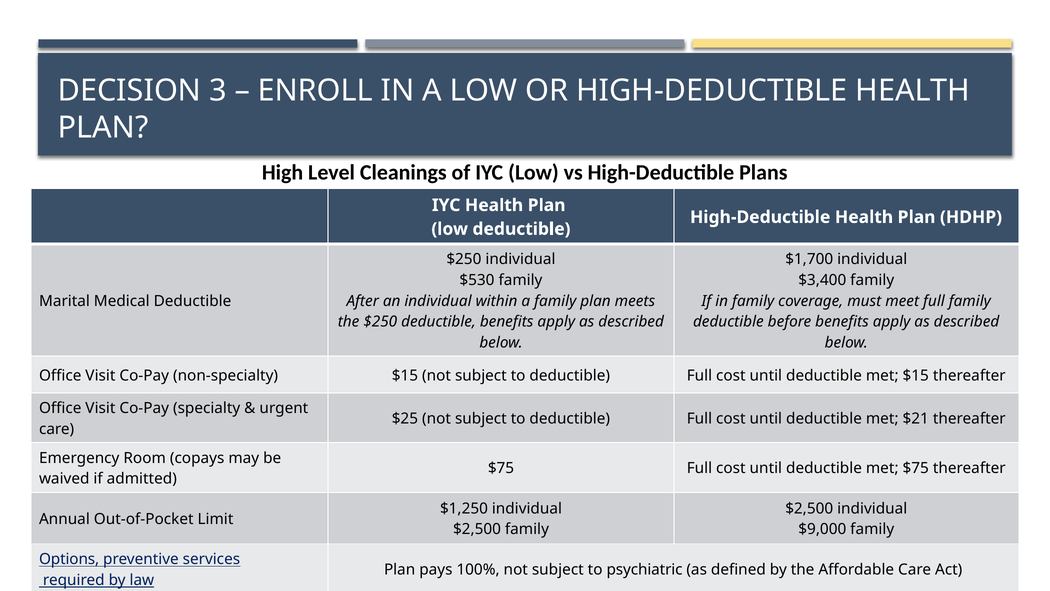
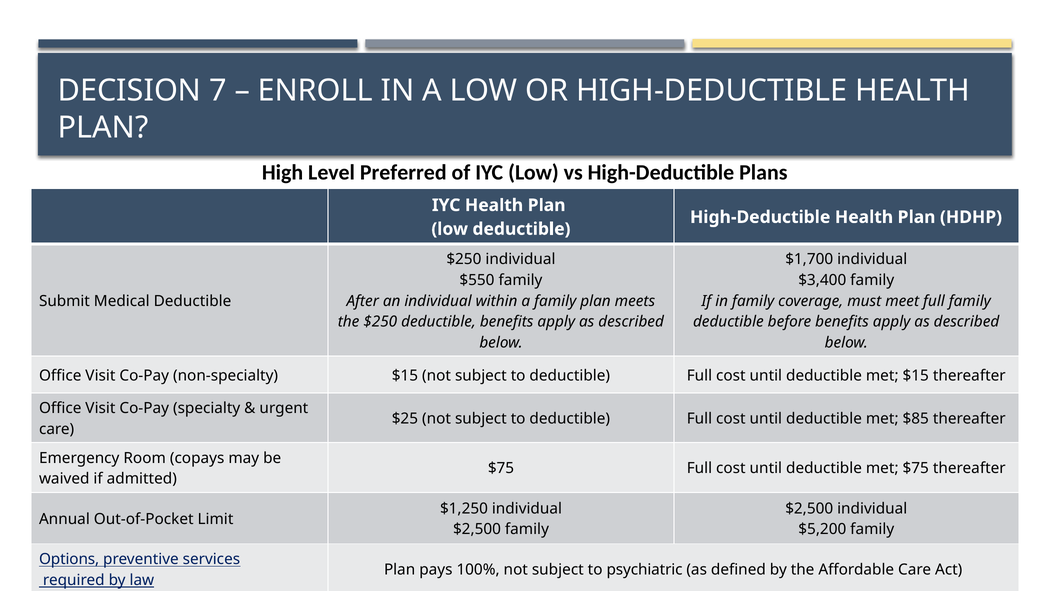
3: 3 -> 7
Cleanings: Cleanings -> Preferred
$530: $530 -> $550
Marital: Marital -> Submit
$21: $21 -> $85
$9,000: $9,000 -> $5,200
